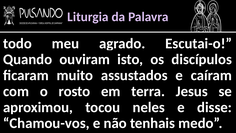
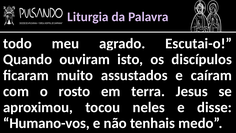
Chamou-vos: Chamou-vos -> Humano-vos
